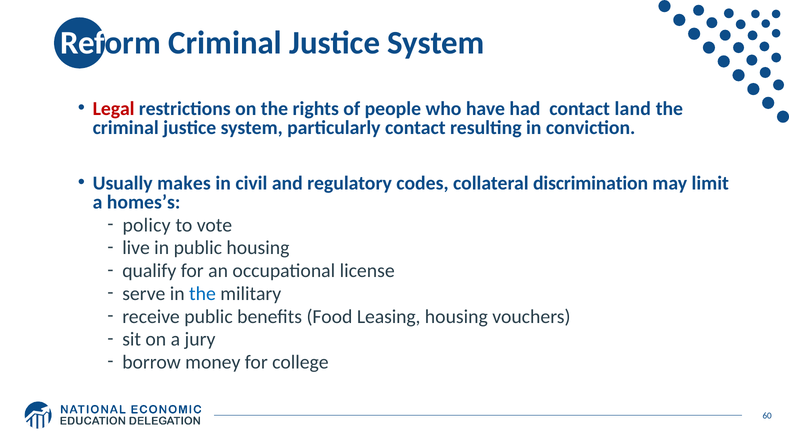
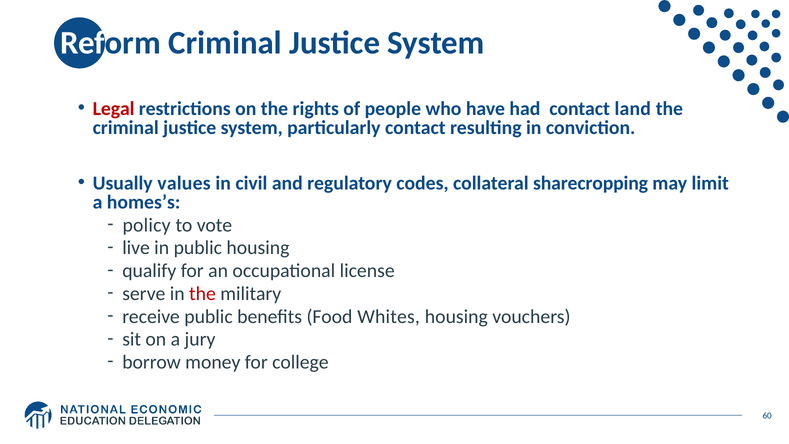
makes: makes -> values
discrimination: discrimination -> sharecropping
the at (202, 294) colour: blue -> red
Leasing: Leasing -> Whites
